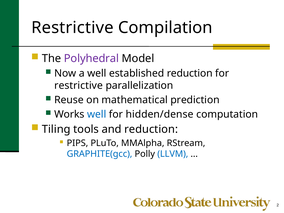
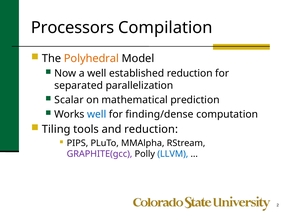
Restrictive at (72, 28): Restrictive -> Processors
Polyhedral colour: purple -> orange
restrictive at (79, 86): restrictive -> separated
Reuse: Reuse -> Scalar
hidden/dense: hidden/dense -> finding/dense
GRAPHITE(gcc colour: blue -> purple
